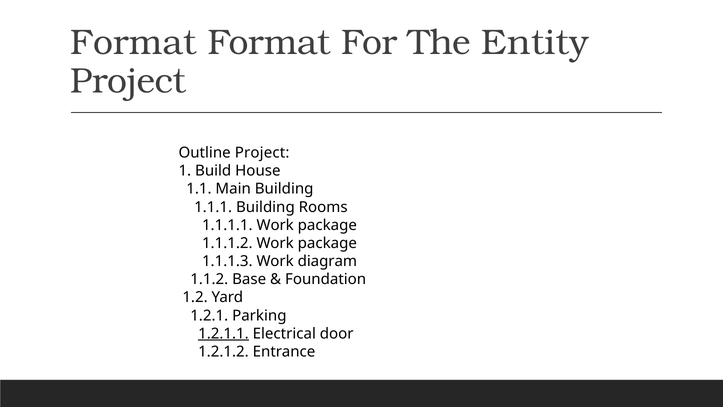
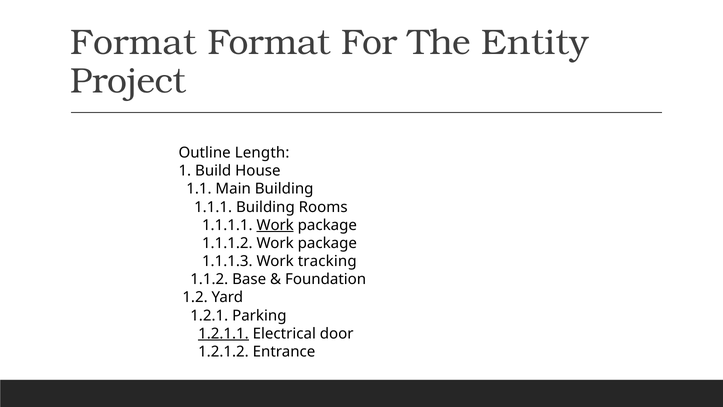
Outline Project: Project -> Length
Work at (275, 225) underline: none -> present
diagram: diagram -> tracking
